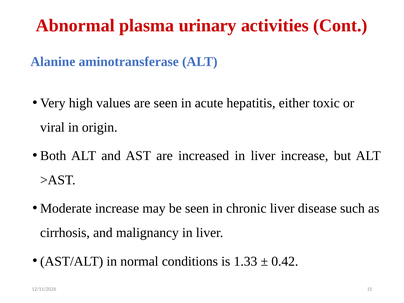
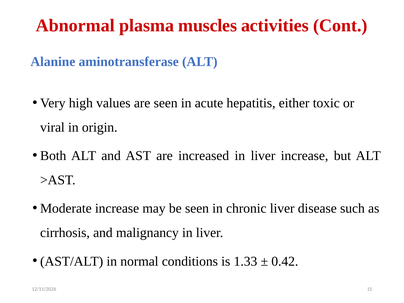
urinary: urinary -> muscles
